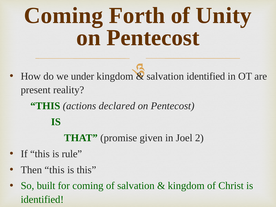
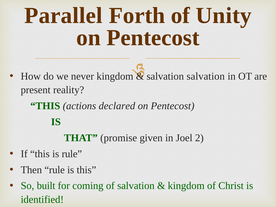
Coming at (63, 16): Coming -> Parallel
under: under -> never
salvation identified: identified -> salvation
Then this: this -> rule
